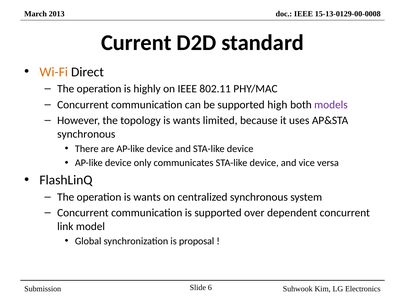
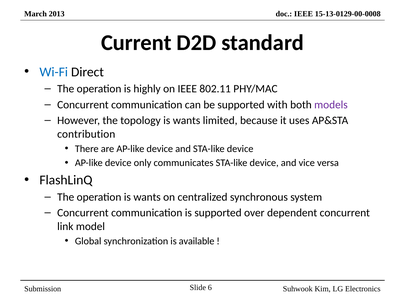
Wi-Fi colour: orange -> blue
high: high -> with
synchronous at (86, 134): synchronous -> contribution
proposal: proposal -> available
